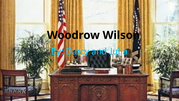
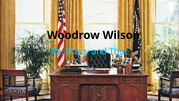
Julia: Julia -> That
